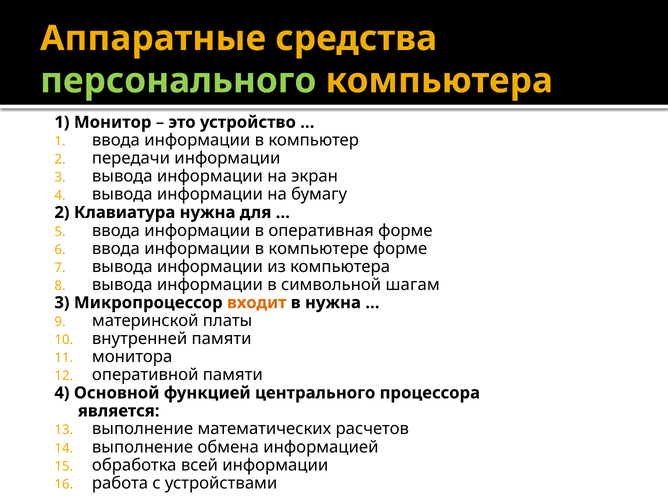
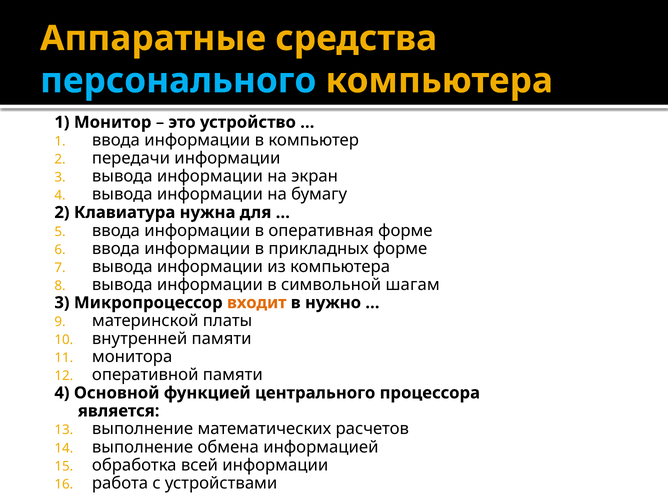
персонального colour: light green -> light blue
компьютере: компьютере -> прикладных
в нужна: нужна -> нужно
